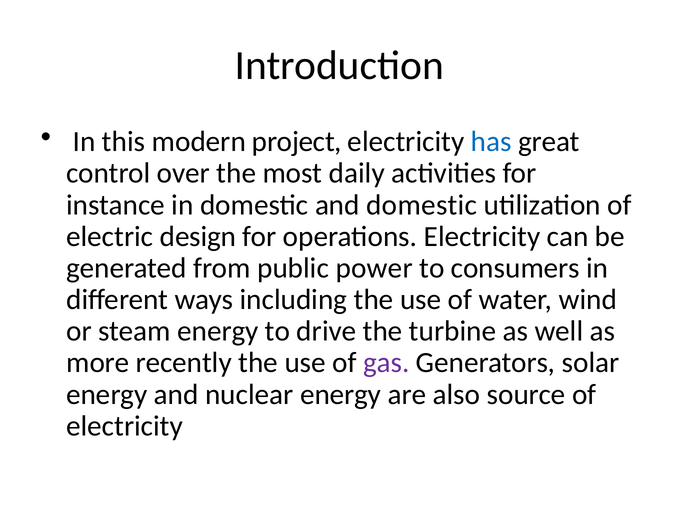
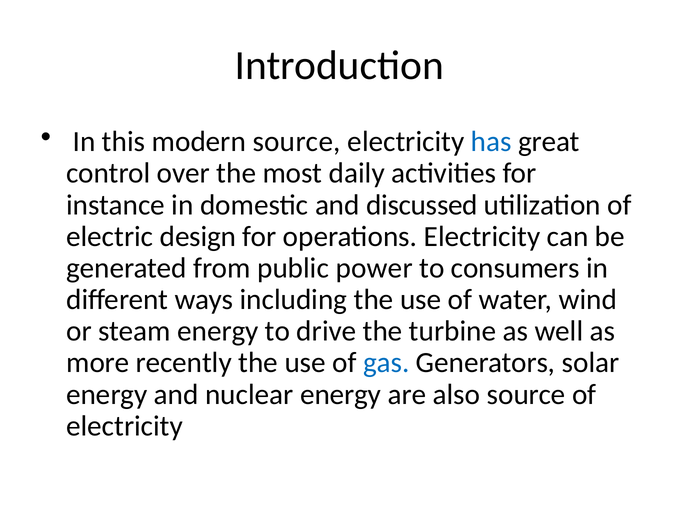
modern project: project -> source
and domestic: domestic -> discussed
gas colour: purple -> blue
